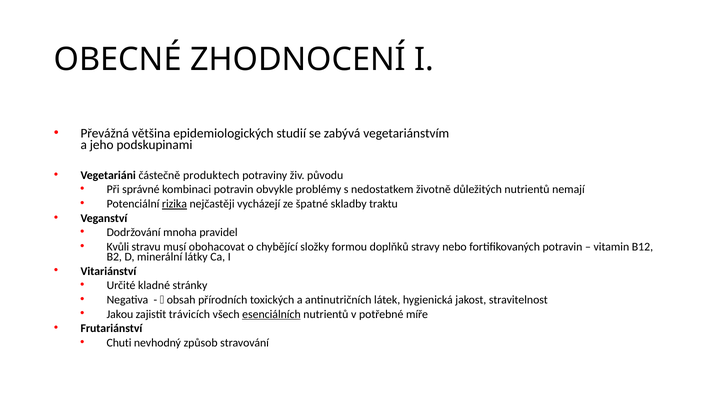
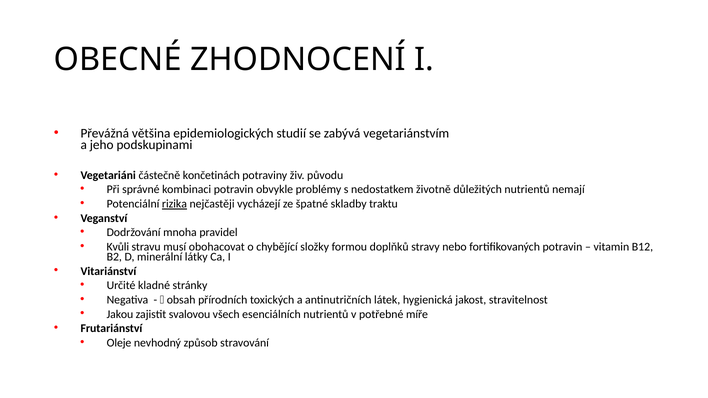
produktech: produktech -> končetinách
trávicích: trávicích -> svalovou
esenciálních underline: present -> none
Chuti: Chuti -> Oleje
